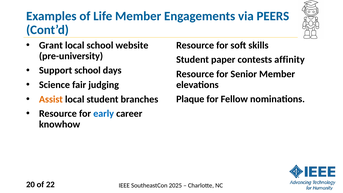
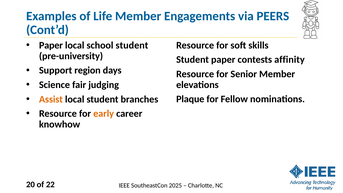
Grant at (51, 45): Grant -> Paper
school website: website -> student
Support school: school -> region
early colour: blue -> orange
